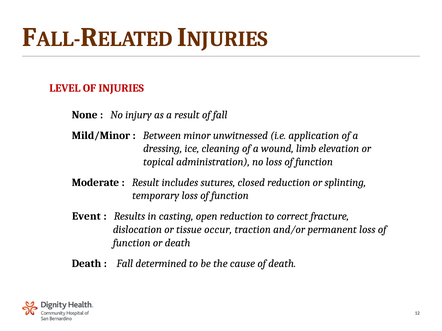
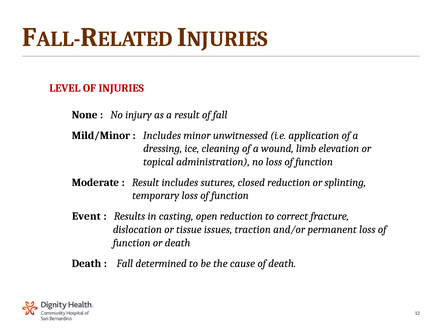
Between at (162, 136): Between -> Includes
occur: occur -> issues
